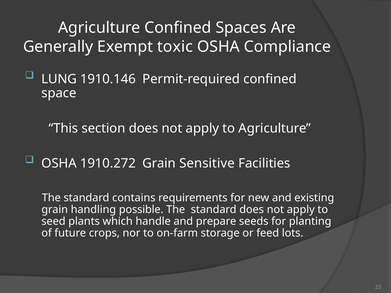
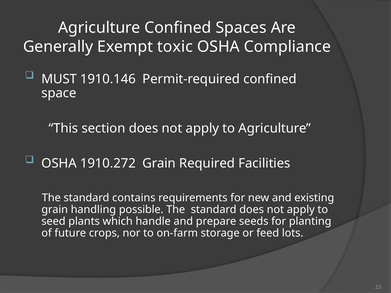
LUNG: LUNG -> MUST
Sensitive: Sensitive -> Required
